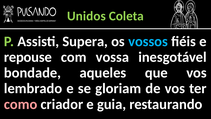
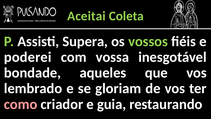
Unidos: Unidos -> Aceitai
vossos colour: light blue -> light green
repouse: repouse -> poderei
